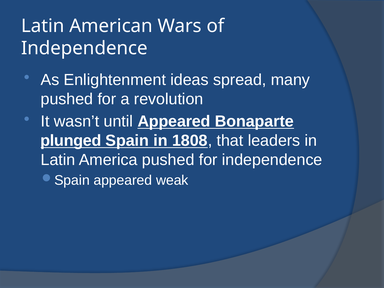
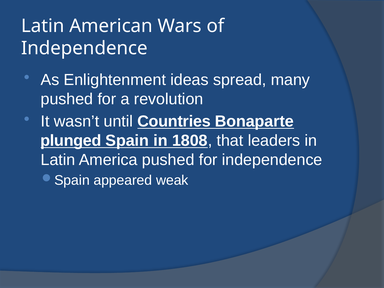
until Appeared: Appeared -> Countries
